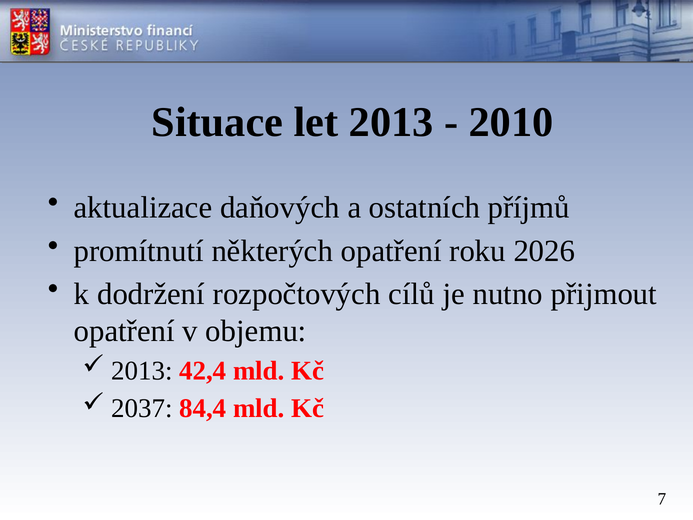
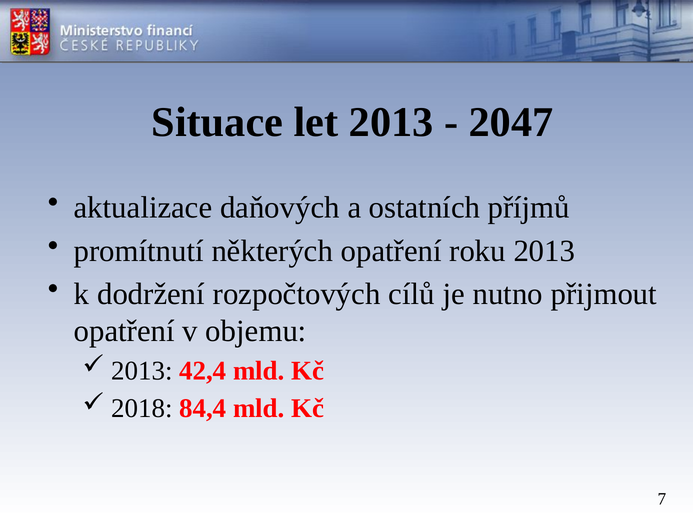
2010: 2010 -> 2047
roku 2026: 2026 -> 2013
2037: 2037 -> 2018
